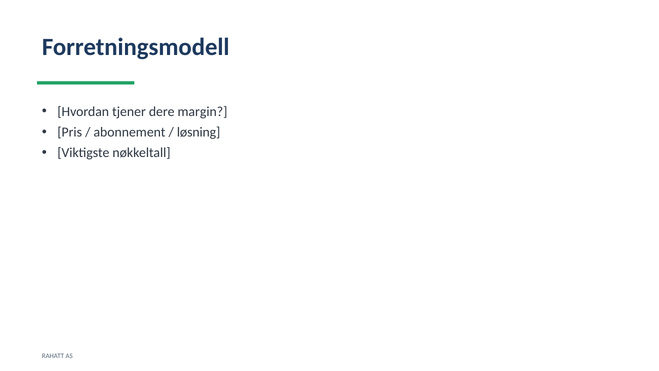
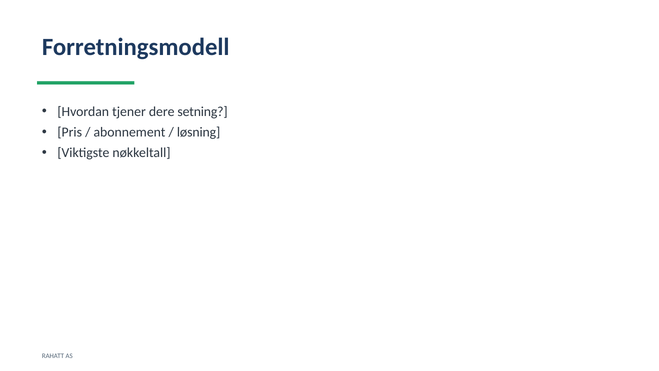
margin: margin -> setning
